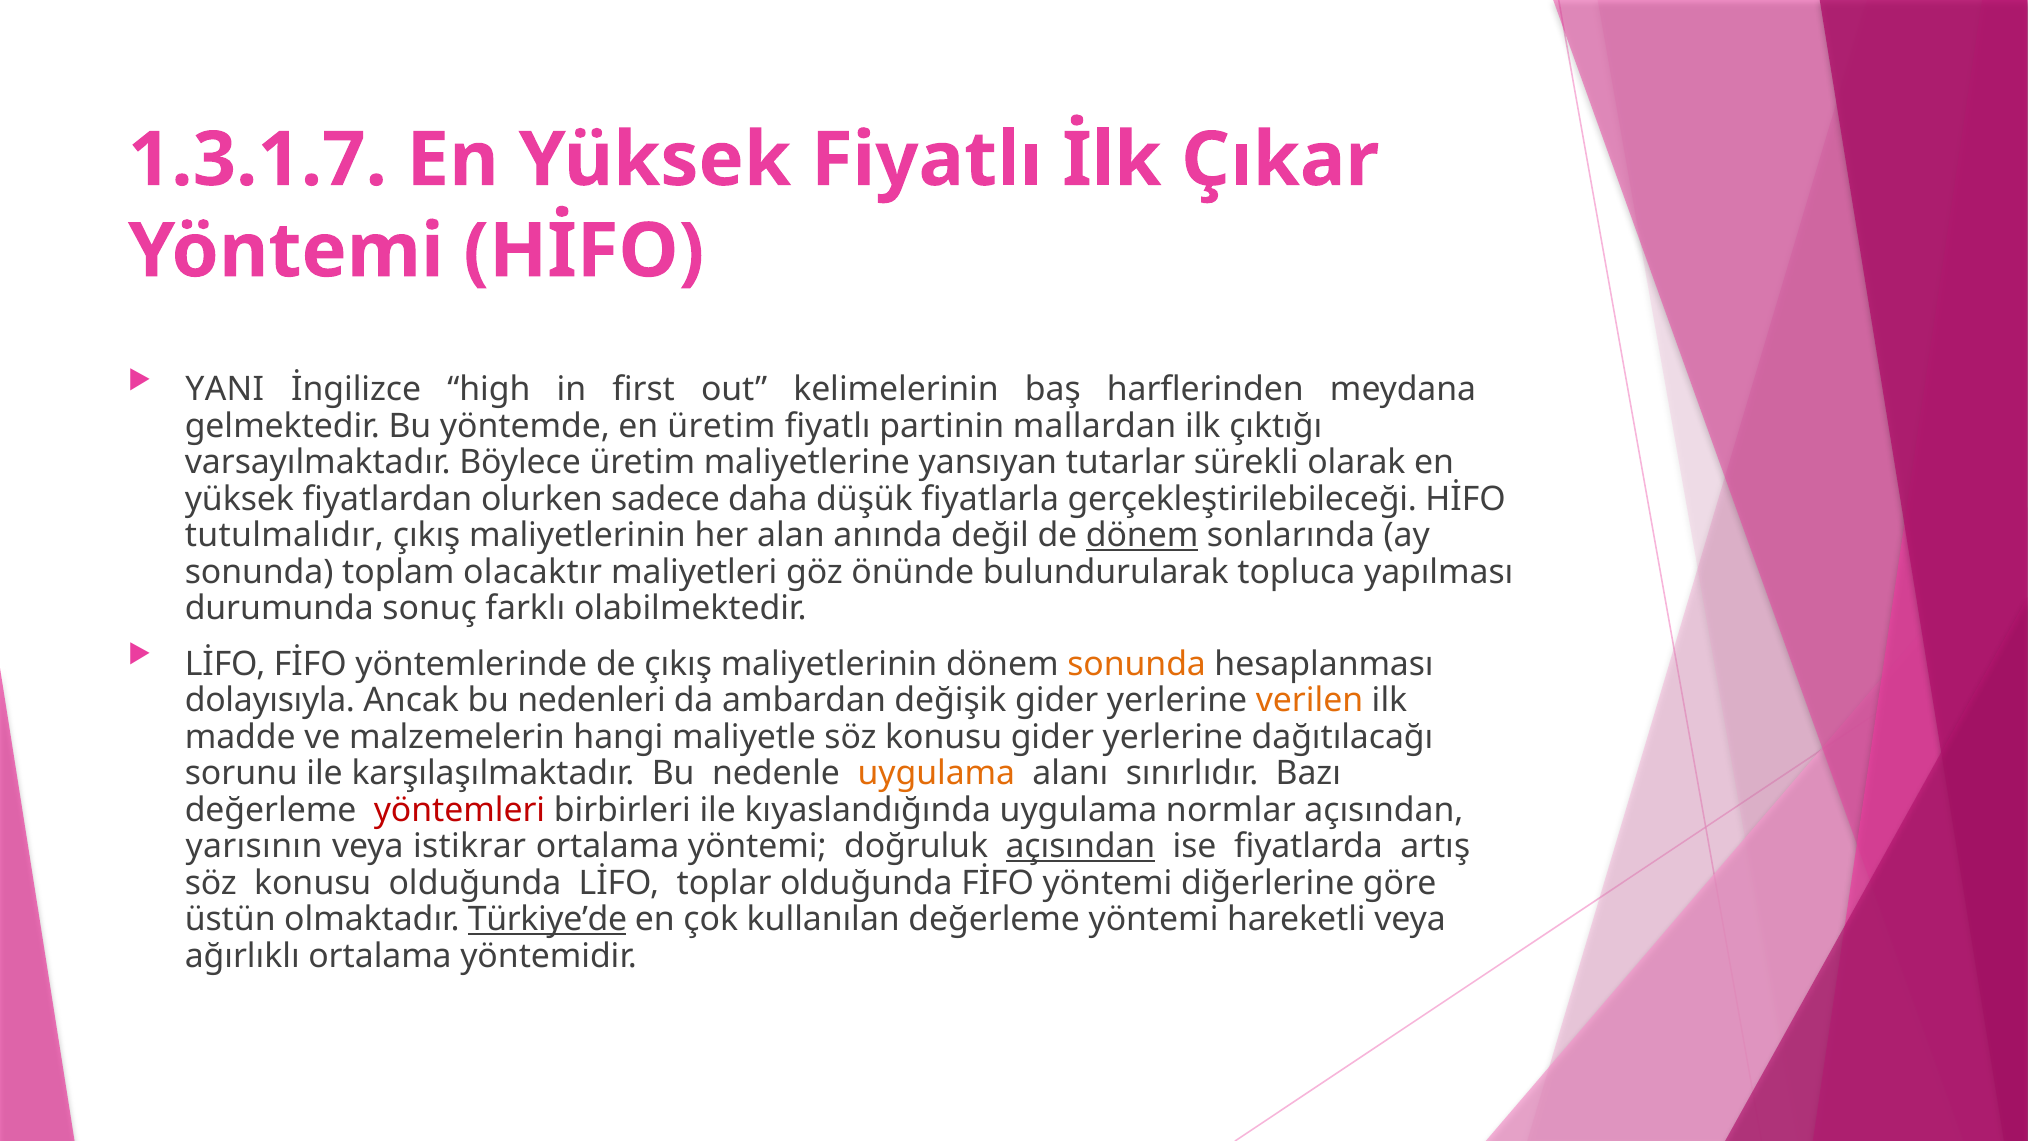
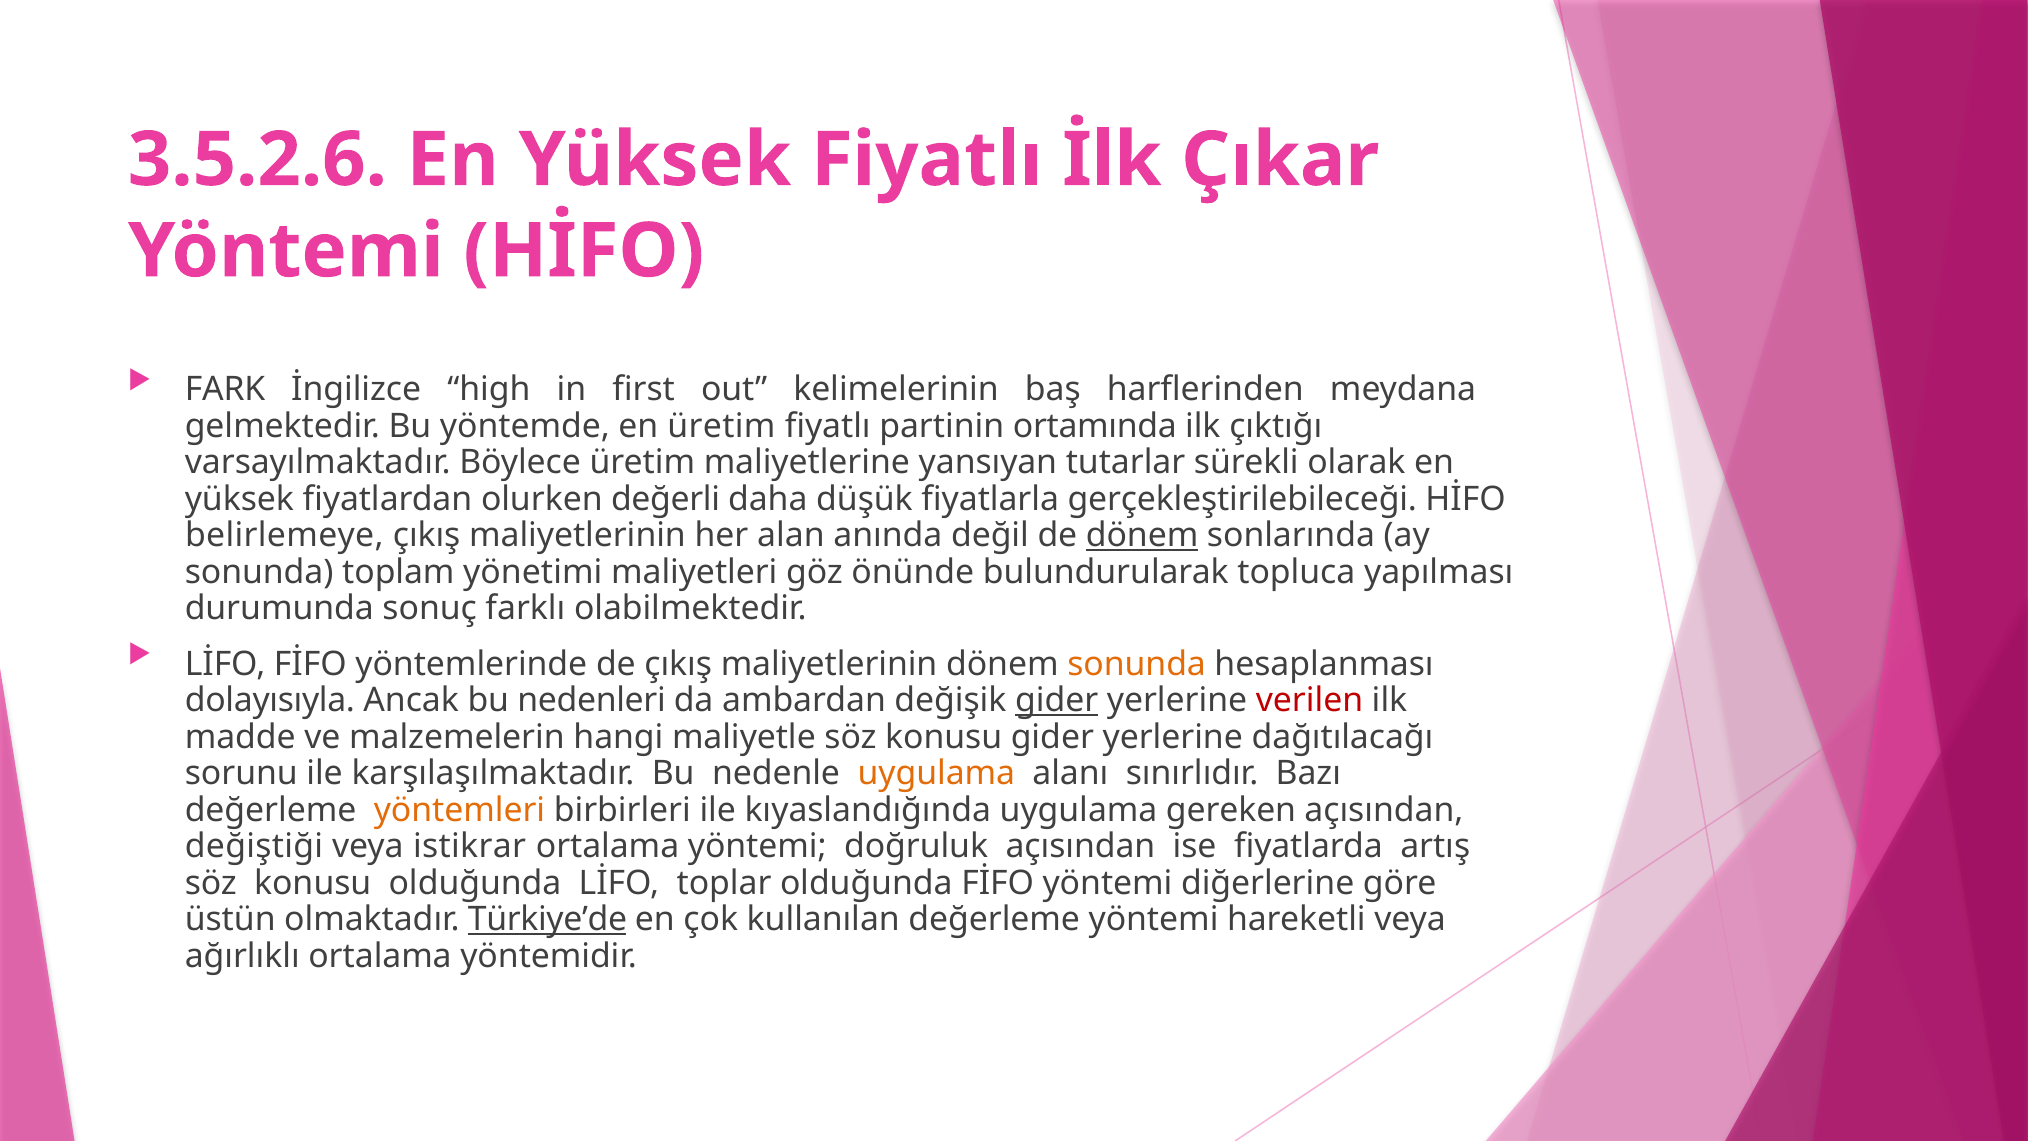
1.3.1.7: 1.3.1.7 -> 3.5.2.6
YANI: YANI -> FARK
mallardan: mallardan -> ortamında
sadece: sadece -> değerli
tutulmalıdır: tutulmalıdır -> belirlemeye
olacaktır: olacaktır -> yönetimi
gider at (1057, 700) underline: none -> present
verilen colour: orange -> red
yöntemleri colour: red -> orange
normlar: normlar -> gereken
yarısının: yarısının -> değiştiği
açısından at (1080, 846) underline: present -> none
